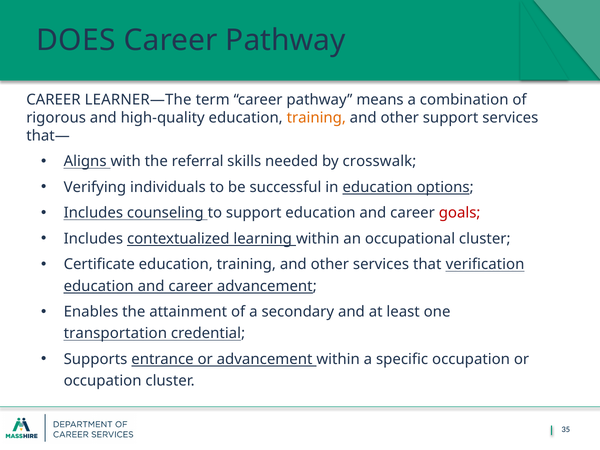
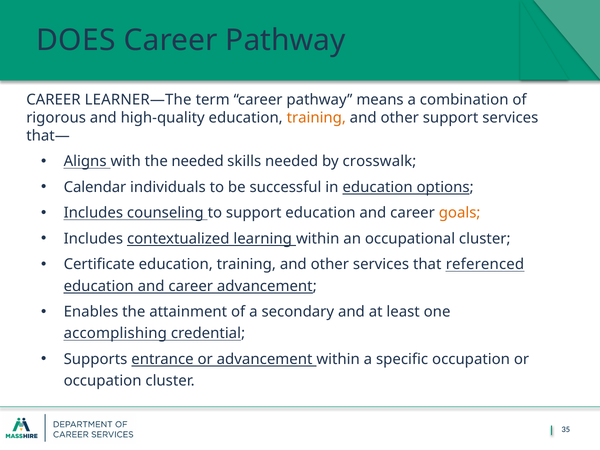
the referral: referral -> needed
Verifying: Verifying -> Calendar
goals colour: red -> orange
verification: verification -> referenced
transportation: transportation -> accomplishing
